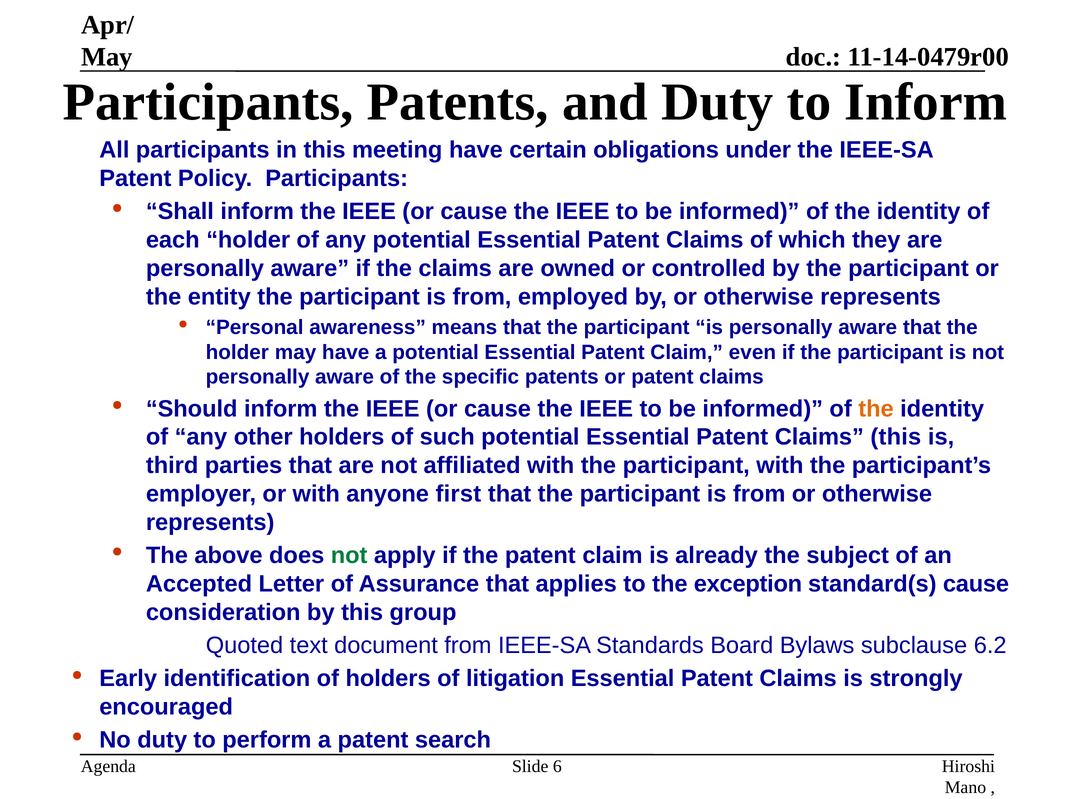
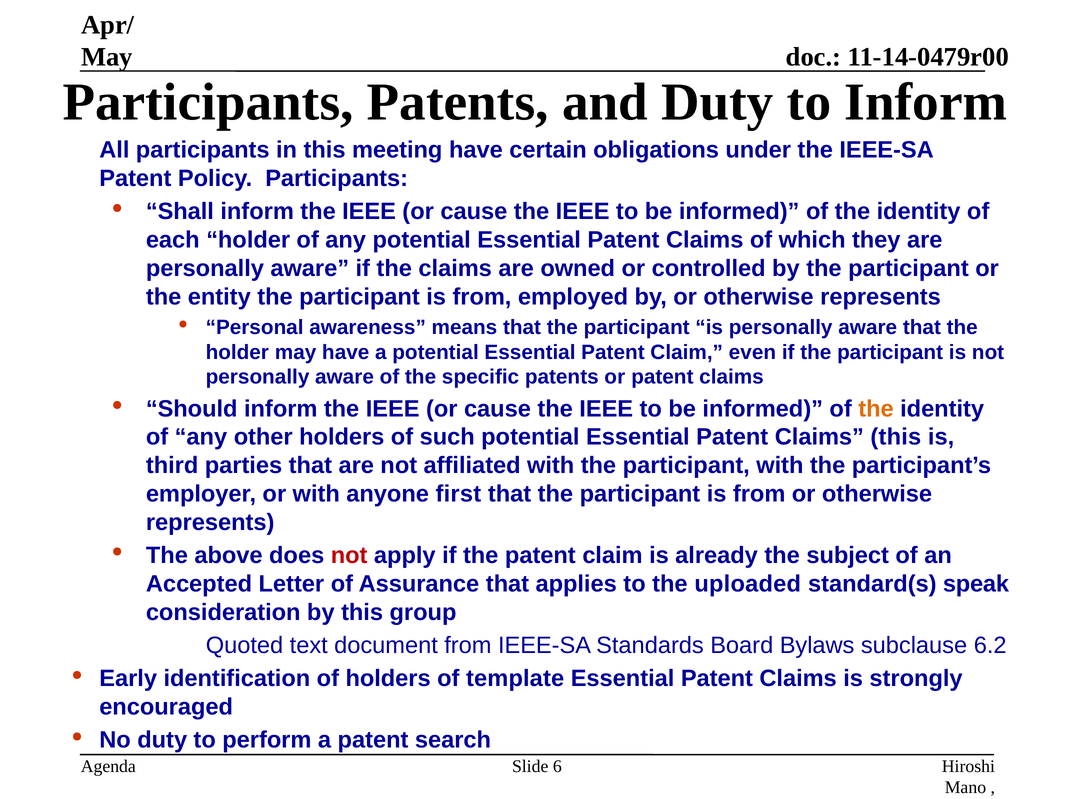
not at (349, 555) colour: green -> red
exception: exception -> uploaded
standard(s cause: cause -> speak
litigation: litigation -> template
